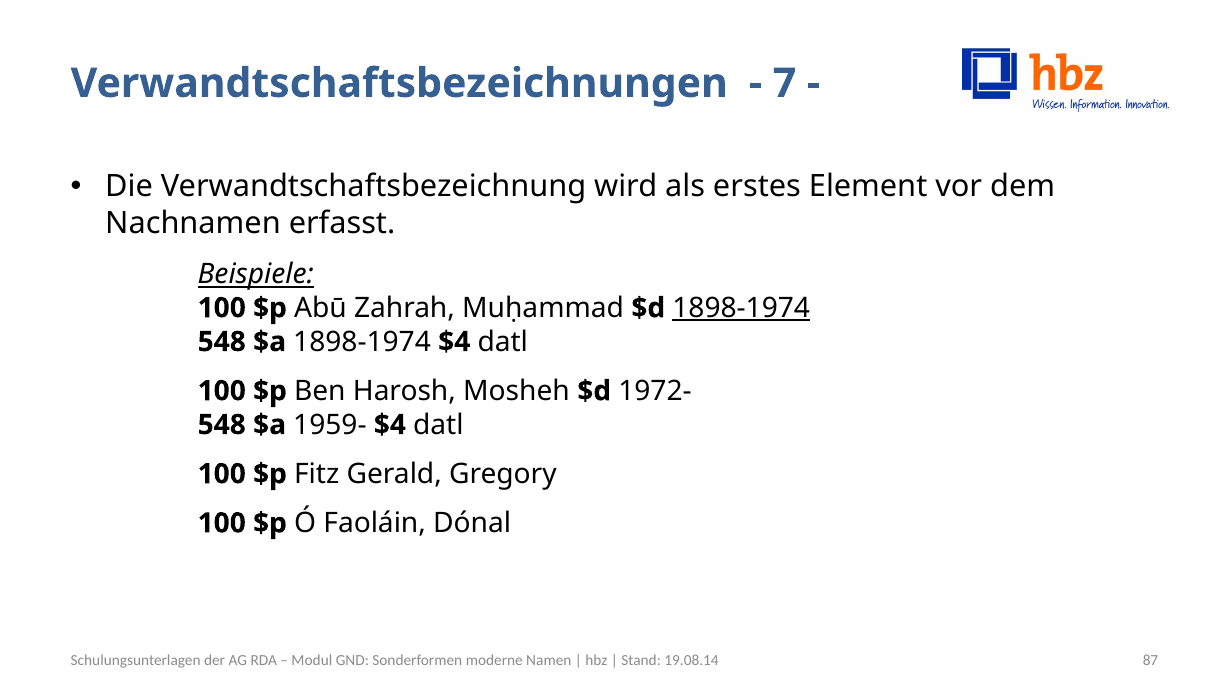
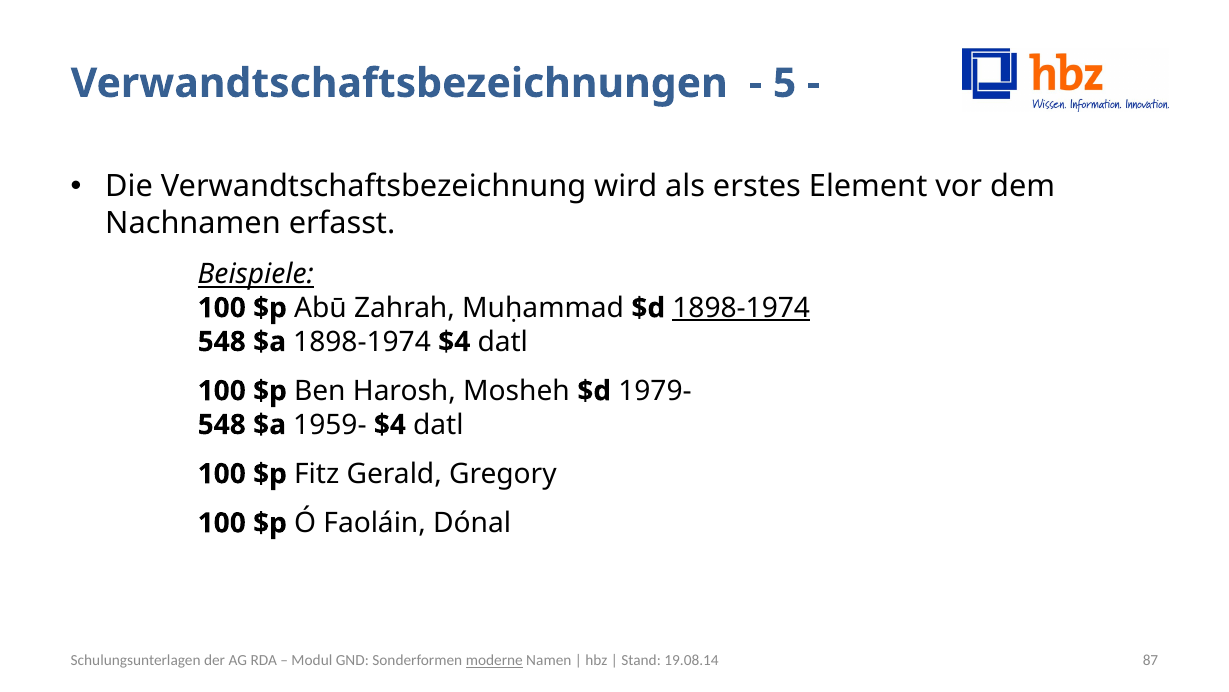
7: 7 -> 5
1972-: 1972- -> 1979-
moderne underline: none -> present
